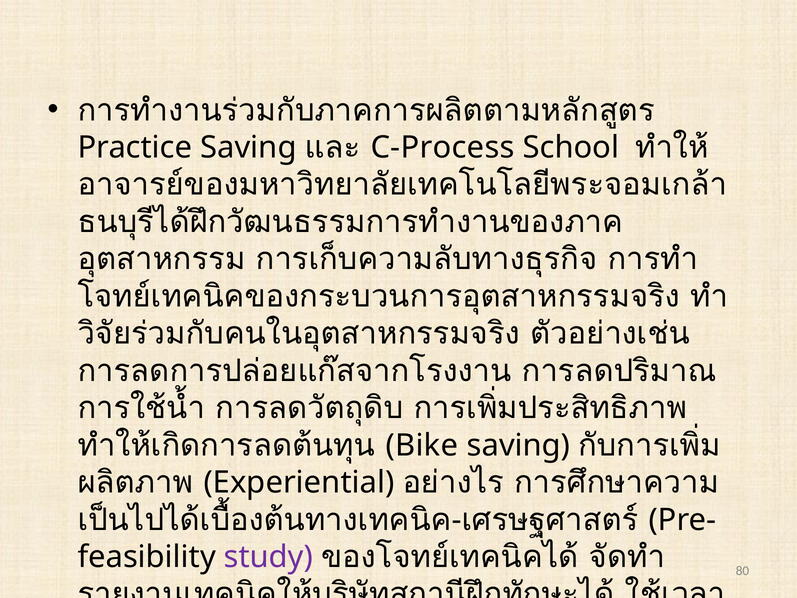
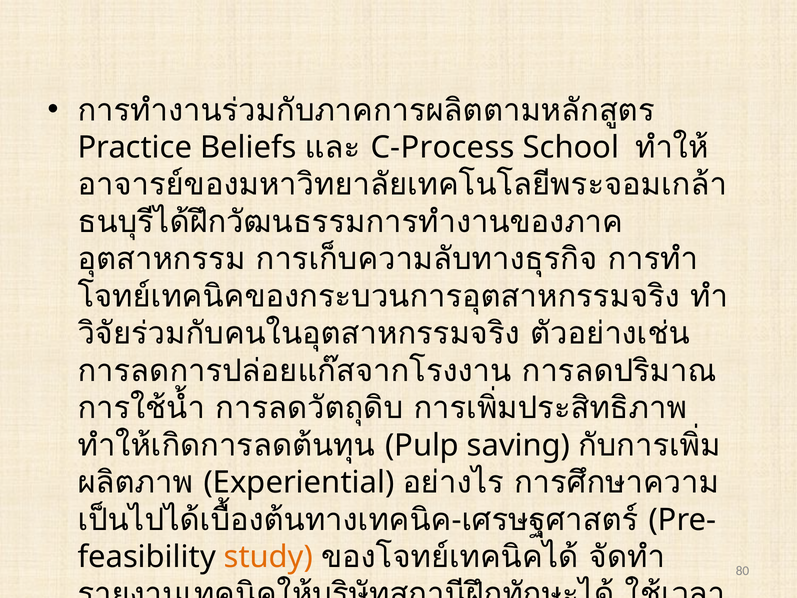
Practice Saving: Saving -> Beliefs
Bike: Bike -> Pulp
study colour: purple -> orange
